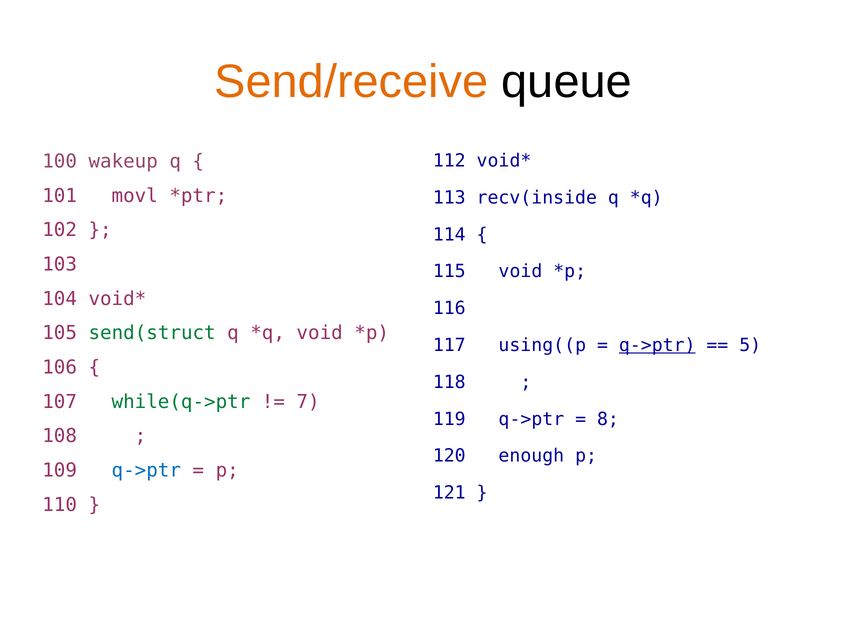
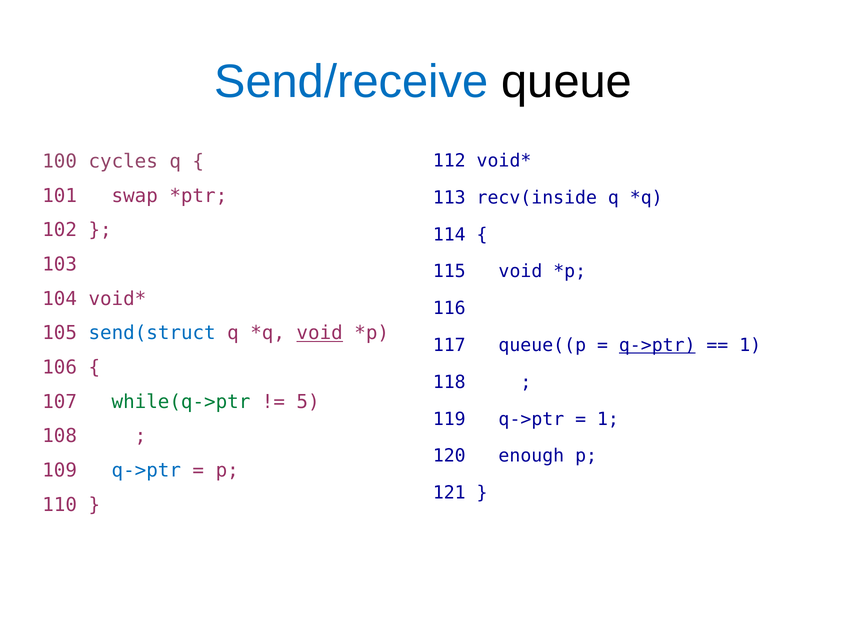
Send/receive colour: orange -> blue
wakeup: wakeup -> cycles
movl: movl -> swap
send(struct colour: green -> blue
void at (320, 333) underline: none -> present
using((p: using((p -> queue((p
5 at (750, 345): 5 -> 1
7: 7 -> 5
8 at (608, 419): 8 -> 1
